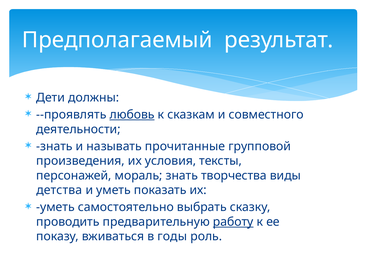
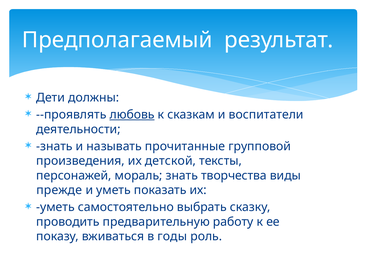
совместного: совместного -> воспитатели
условия: условия -> детской
детства: детства -> прежде
работу underline: present -> none
